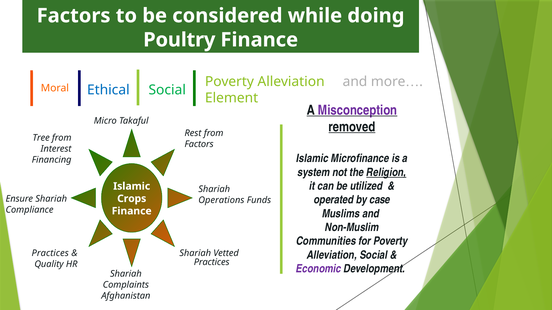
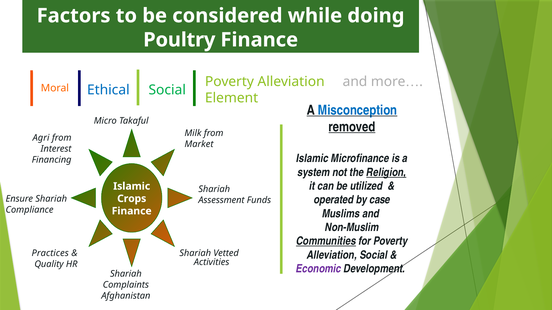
Misconception colour: purple -> blue
Rest: Rest -> Milk
Tree: Tree -> Agri
Factors at (199, 145): Factors -> Market
Operations: Operations -> Assessment
Communities underline: none -> present
Practices at (212, 262): Practices -> Activities
